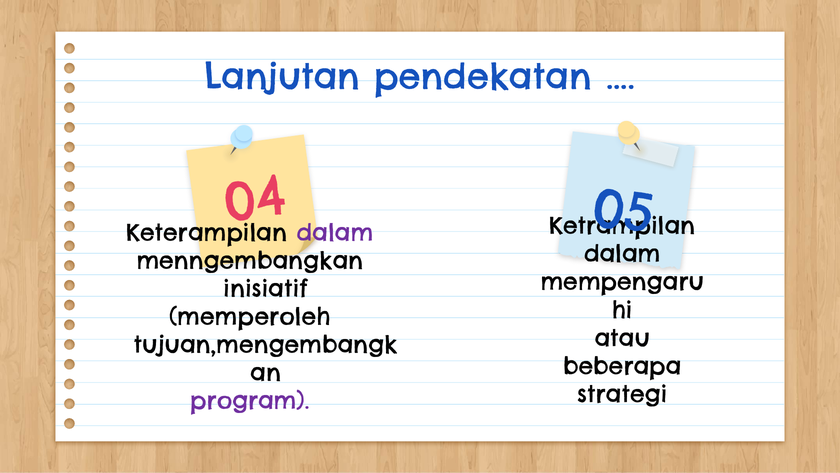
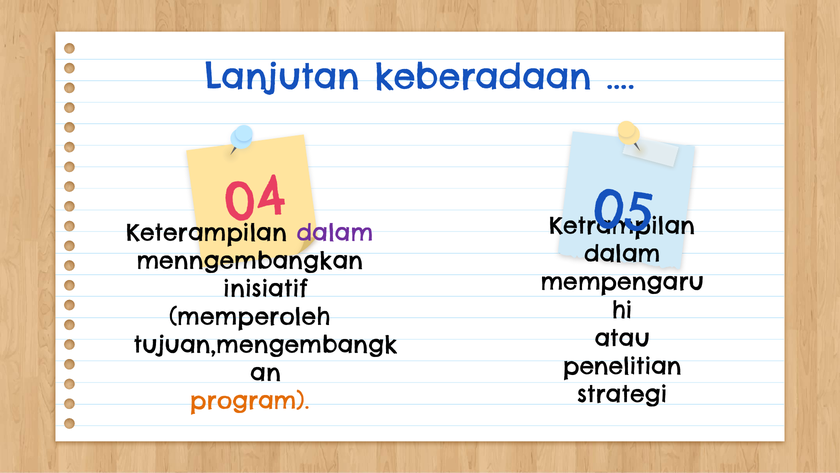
pendekatan: pendekatan -> keberadaan
beberapa: beberapa -> penelitian
program colour: purple -> orange
